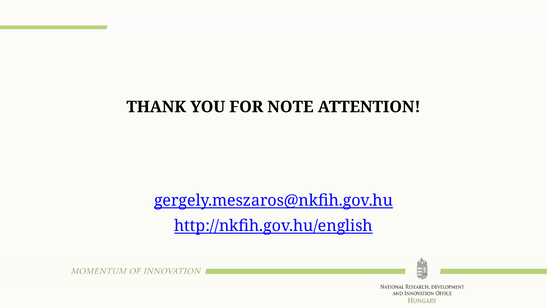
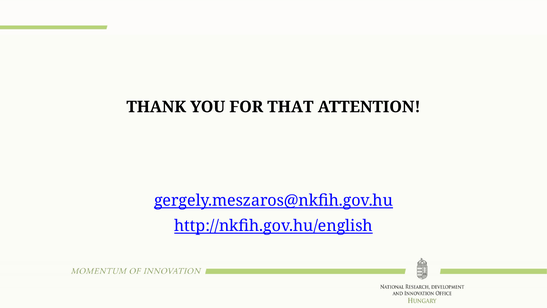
NOTE: NOTE -> THAT
